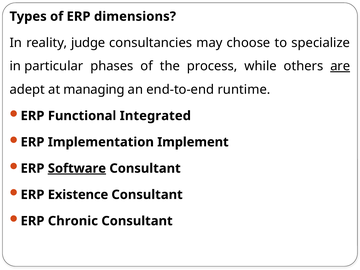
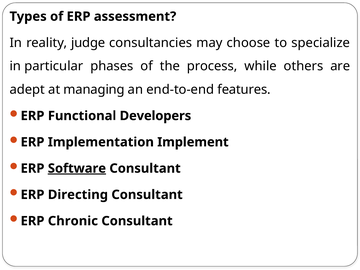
dimensions: dimensions -> assessment
are underline: present -> none
runtime: runtime -> features
Integrated: Integrated -> Developers
Existence: Existence -> Directing
